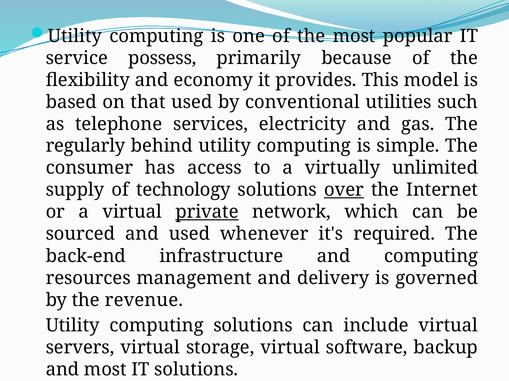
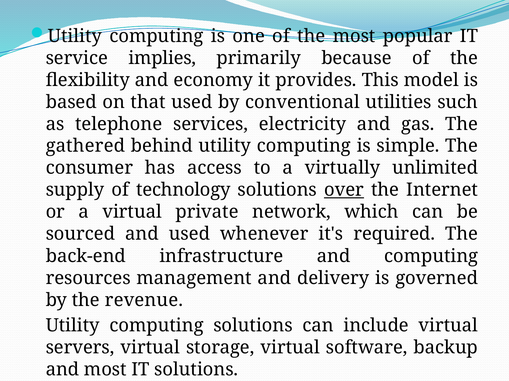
possess: possess -> implies
regularly: regularly -> gathered
private underline: present -> none
